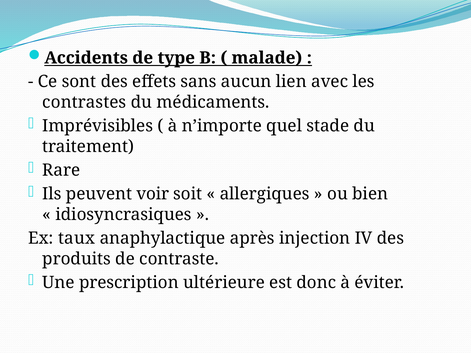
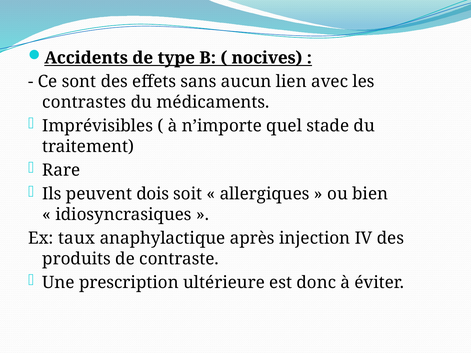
malade: malade -> nocives
voir: voir -> dois
